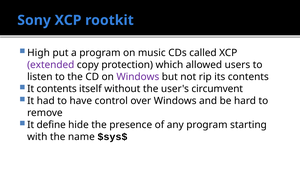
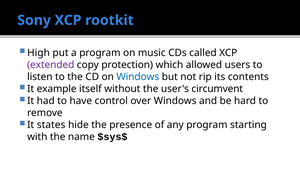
Windows at (138, 77) colour: purple -> blue
It contents: contents -> example
define: define -> states
